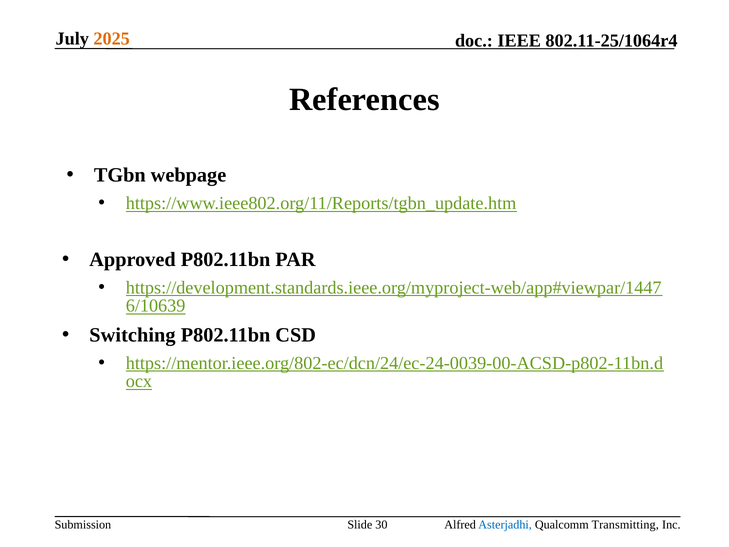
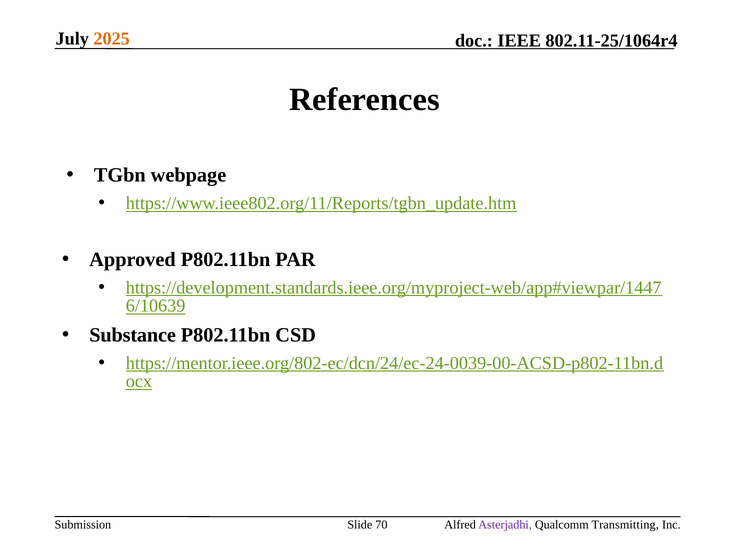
Switching: Switching -> Substance
30: 30 -> 70
Asterjadhi colour: blue -> purple
